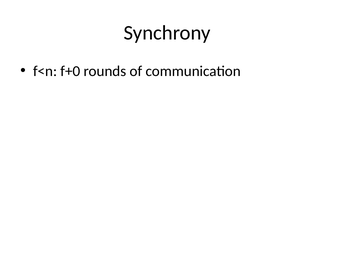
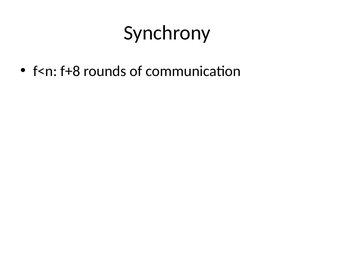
f+0: f+0 -> f+8
